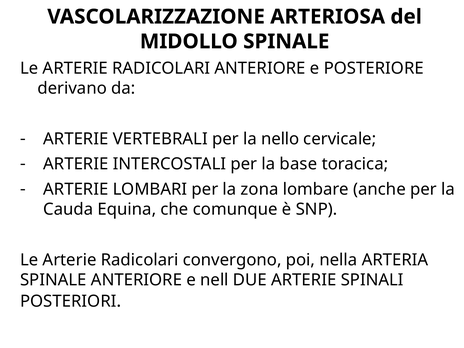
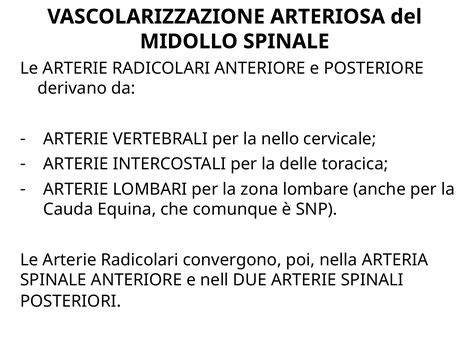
base: base -> delle
